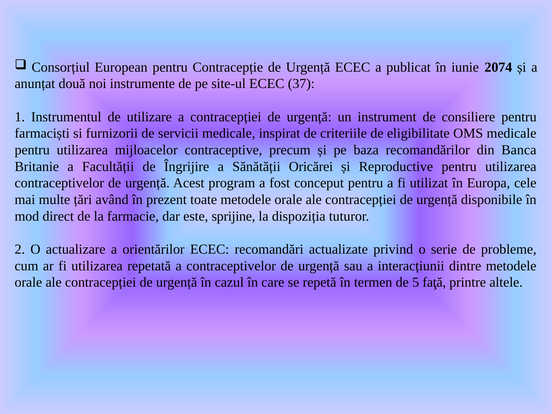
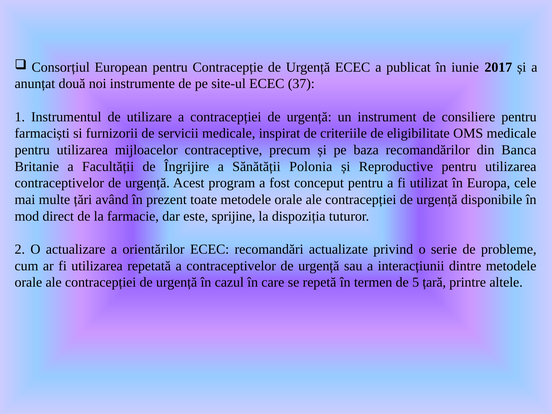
2074: 2074 -> 2017
Oricărei: Oricărei -> Polonia
faţă: faţă -> țară
